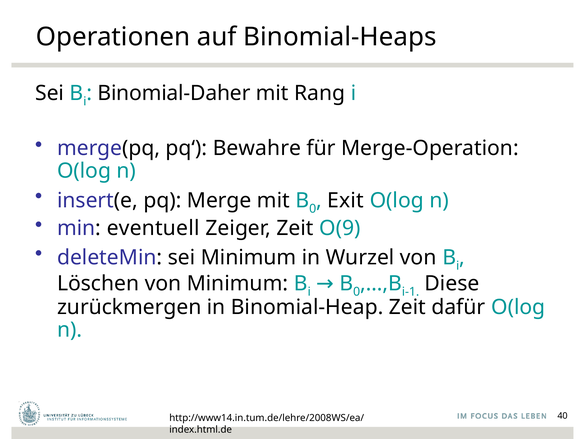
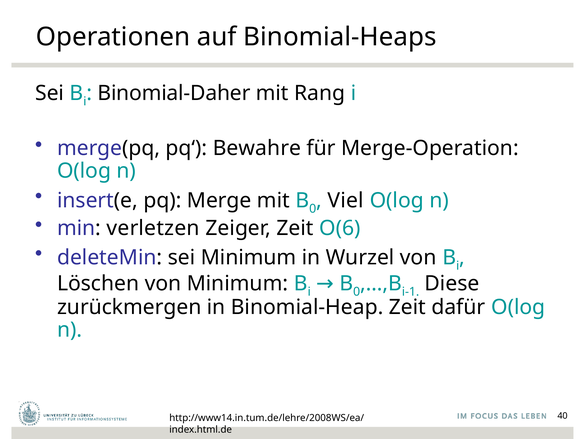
Exit: Exit -> Viel
eventuell: eventuell -> verletzen
O(9: O(9 -> O(6
